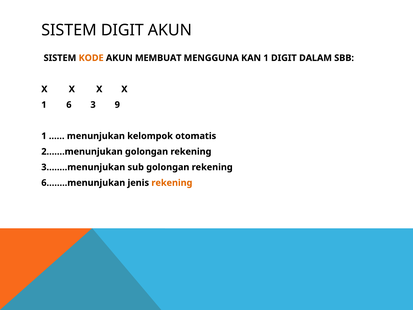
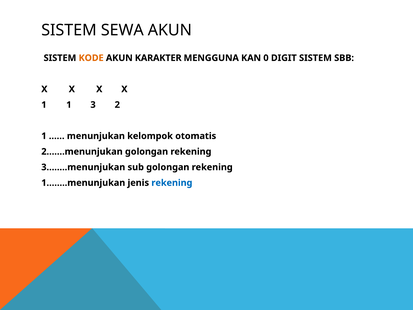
SISTEM DIGIT: DIGIT -> SEWA
MEMBUAT: MEMBUAT -> KARAKTER
KAN 1: 1 -> 0
DIGIT DALAM: DALAM -> SISTEM
1 6: 6 -> 1
9: 9 -> 2
6……..menunjukan: 6……..menunjukan -> 1……..menunjukan
rekening at (172, 183) colour: orange -> blue
